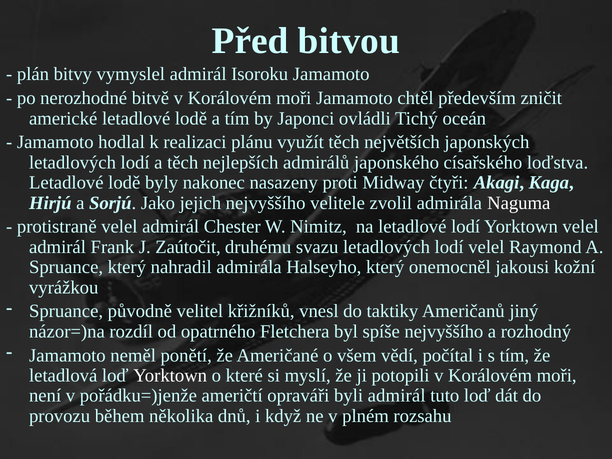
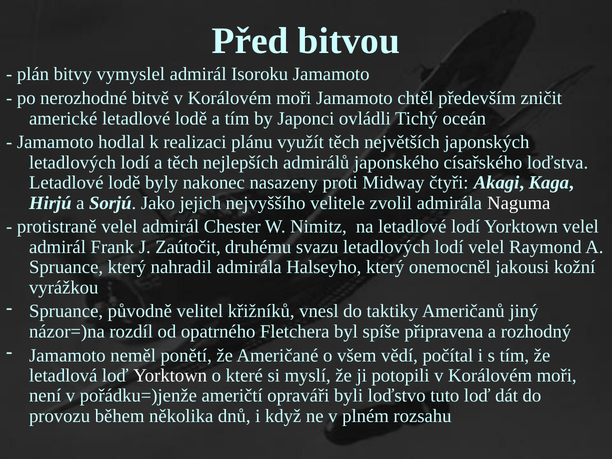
spíše nejvyššího: nejvyššího -> připravena
byli admirál: admirál -> loďstvo
